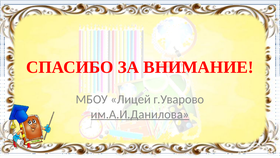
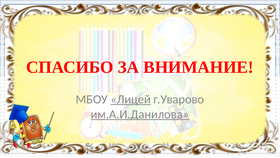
Лицей underline: none -> present
